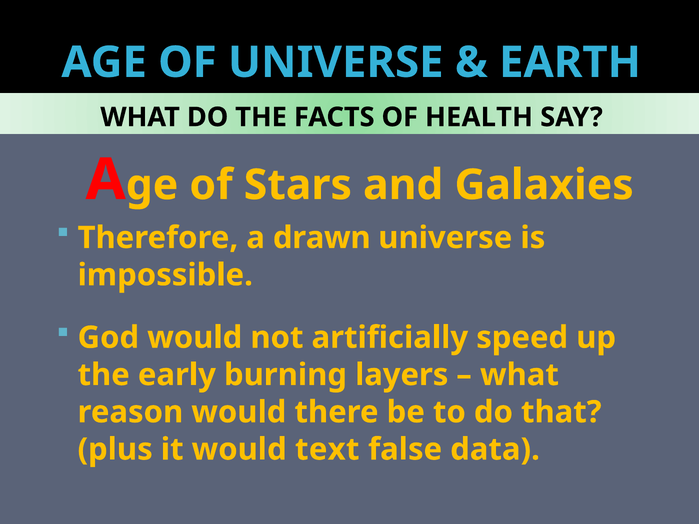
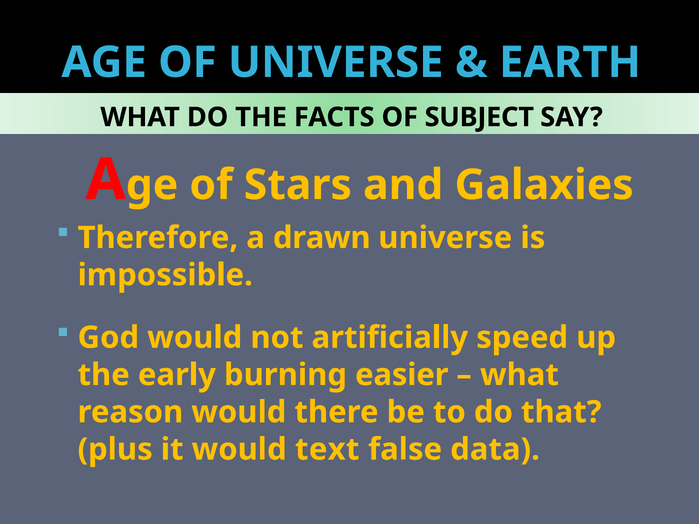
HEALTH: HEALTH -> SUBJECT
layers: layers -> easier
